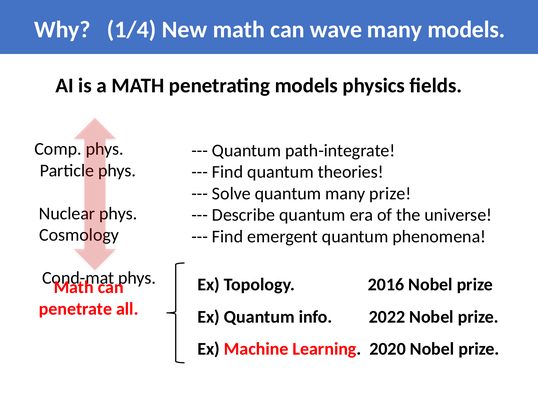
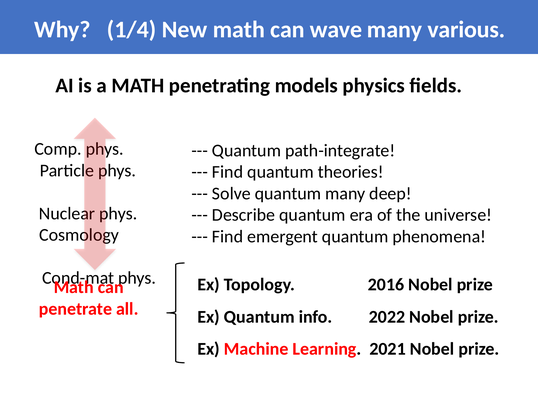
many models: models -> various
many prize: prize -> deep
2020: 2020 -> 2021
